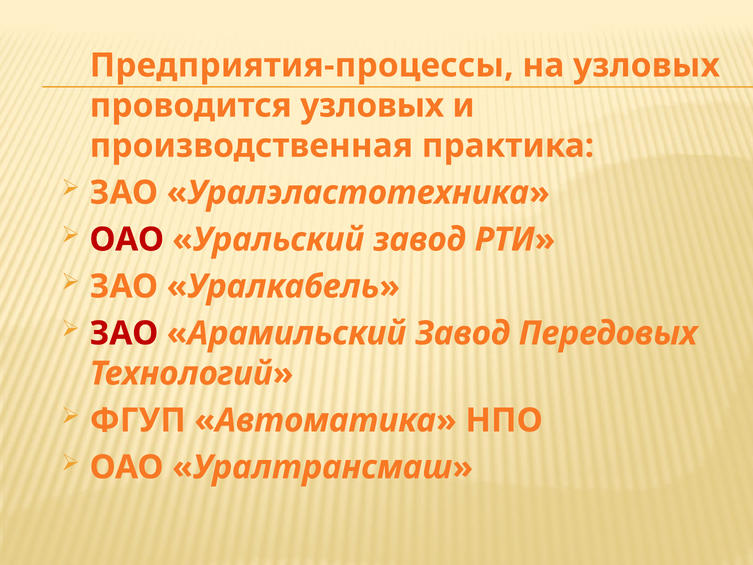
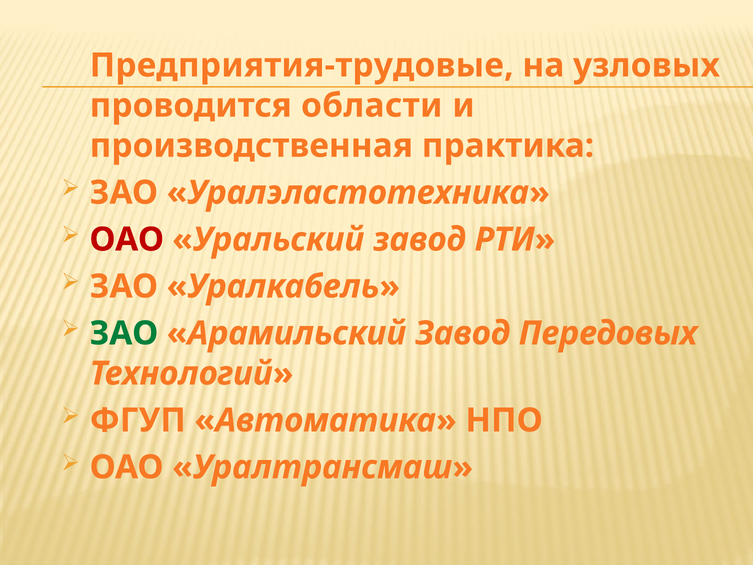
Предприятия-процессы: Предприятия-процессы -> Предприятия-трудовые
проводится узловых: узловых -> области
ЗАО at (124, 333) colour: red -> green
